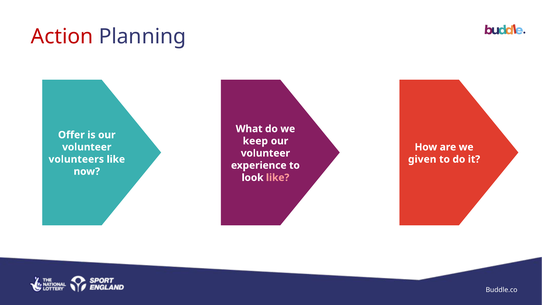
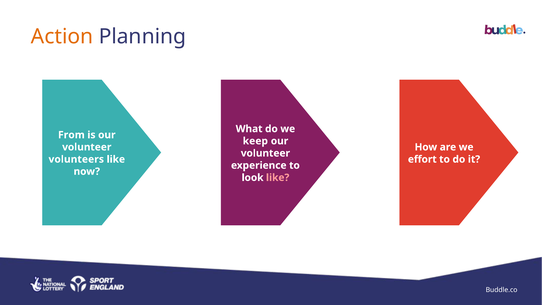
Action colour: red -> orange
Offer: Offer -> From
given: given -> effort
